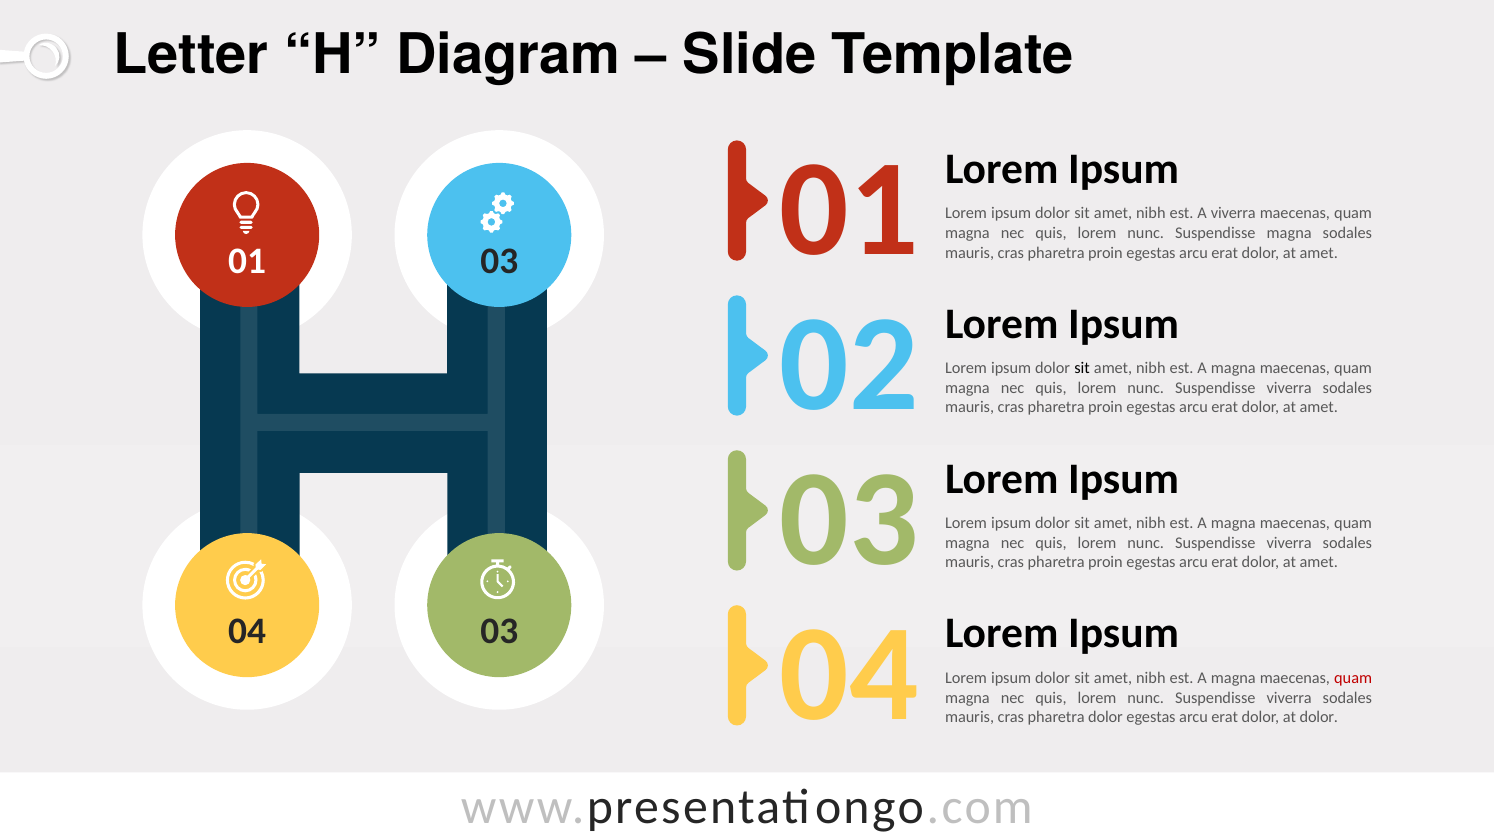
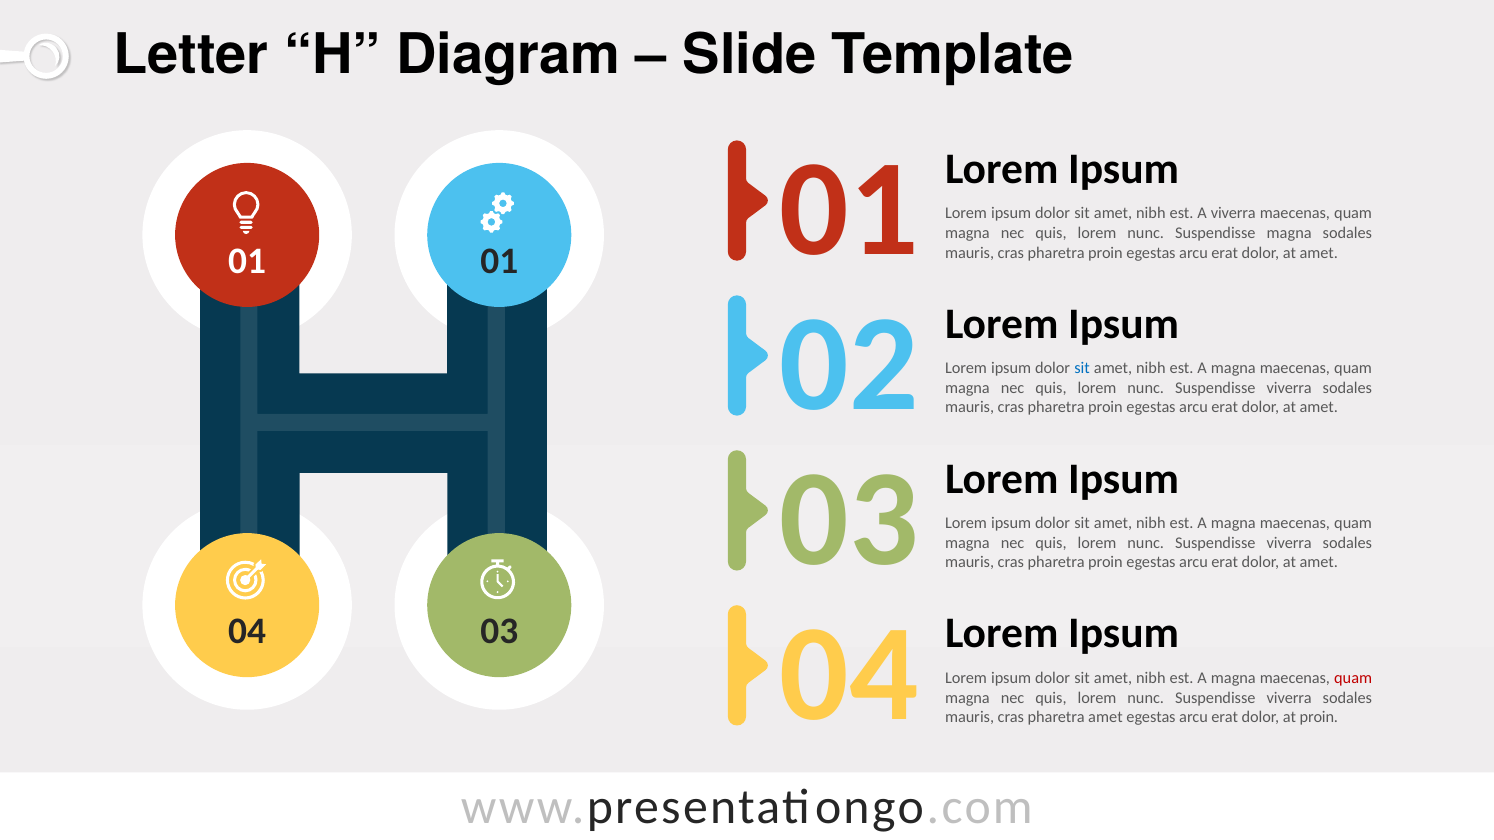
01 03: 03 -> 01
sit at (1082, 369) colour: black -> blue
dolor at (1106, 718): dolor -> amet
at dolor: dolor -> proin
